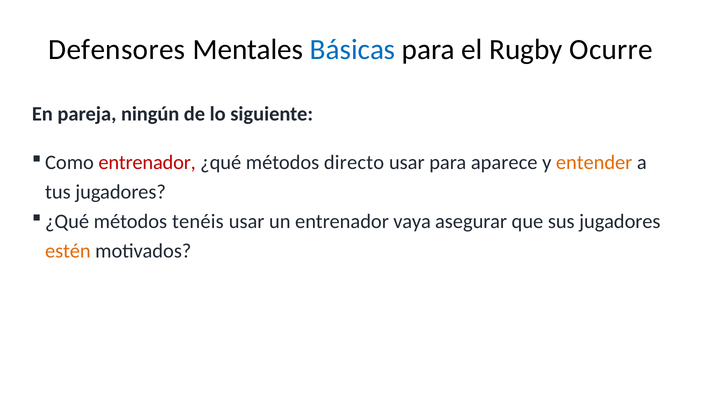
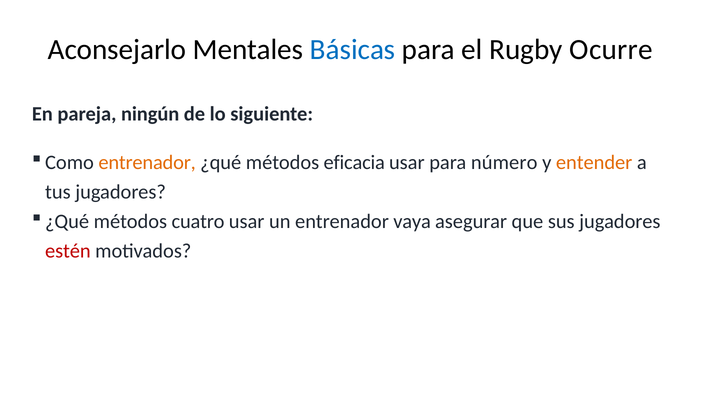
Defensores: Defensores -> Aconsejarlo
entrenador at (147, 163) colour: red -> orange
directo: directo -> eficacia
aparece: aparece -> número
tenéis: tenéis -> cuatro
estén colour: orange -> red
